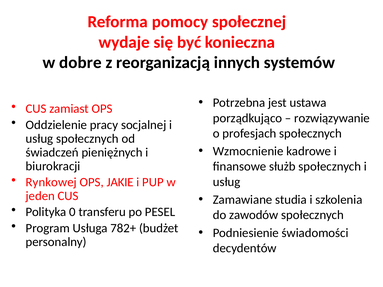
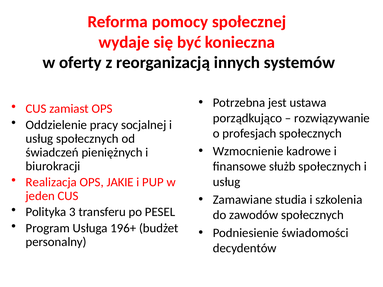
dobre: dobre -> oferty
Rynkowej: Rynkowej -> Realizacja
0: 0 -> 3
782+: 782+ -> 196+
